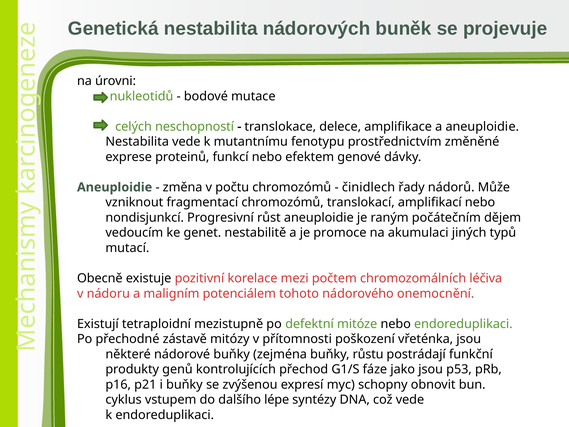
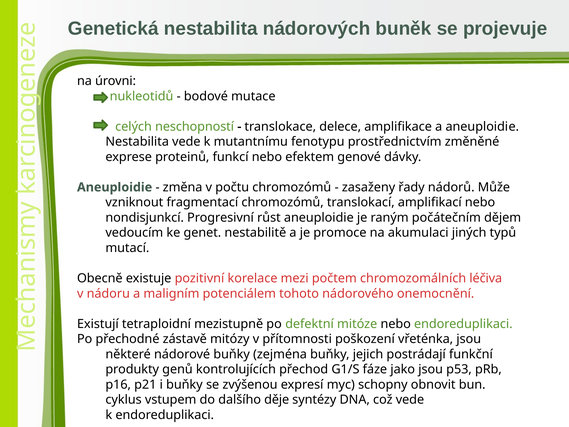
činidlech: činidlech -> zasaženy
růstu: růstu -> jejich
lépe: lépe -> děje
